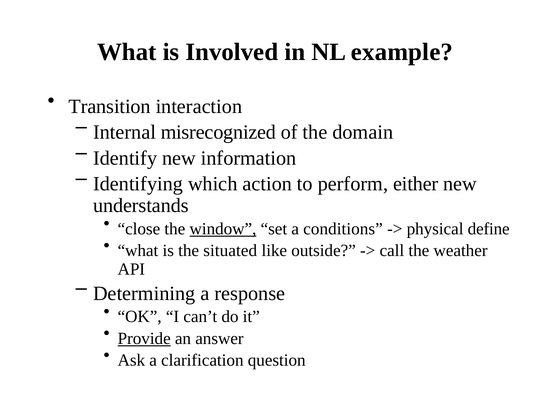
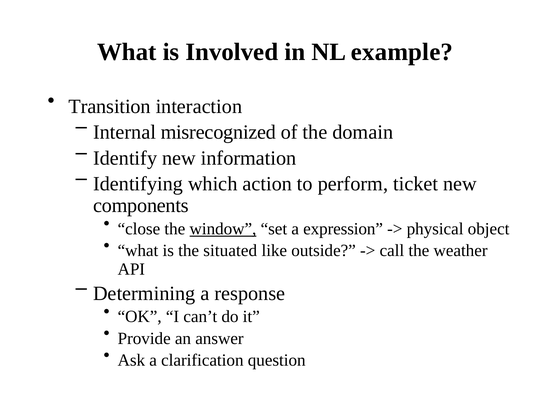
either: either -> ticket
understands: understands -> components
conditions: conditions -> expression
define: define -> object
Provide underline: present -> none
